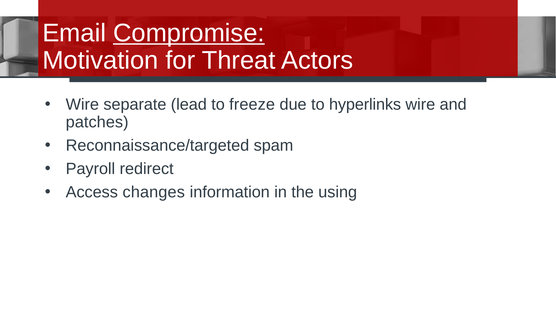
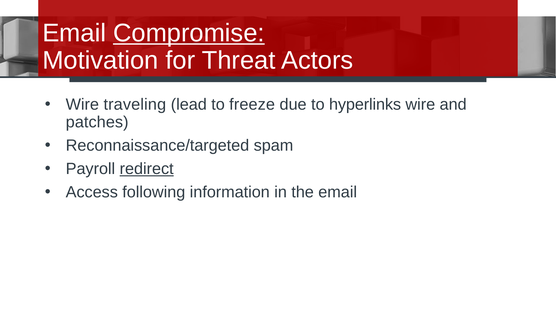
separate: separate -> traveling
redirect underline: none -> present
changes: changes -> following
the using: using -> email
